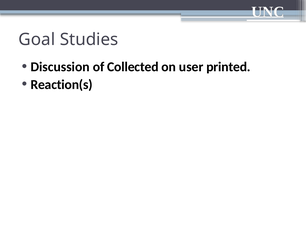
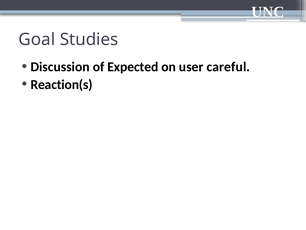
Collected: Collected -> Expected
printed: printed -> careful
